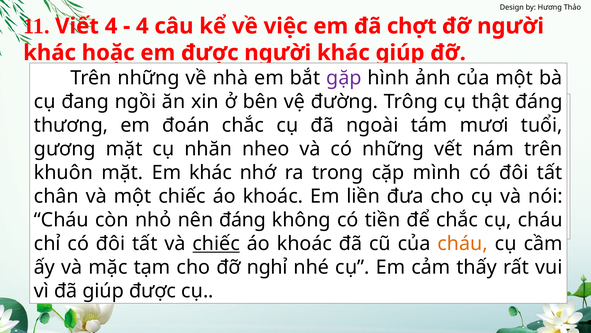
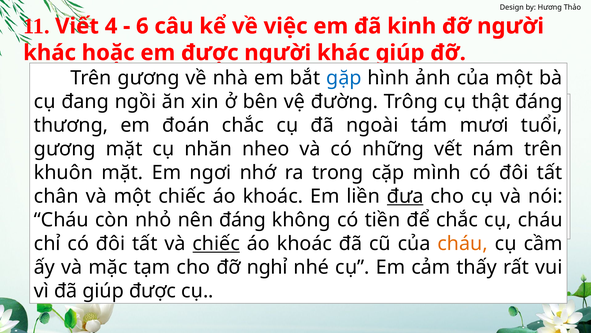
4 at (142, 26): 4 -> 6
chợt: chợt -> kinh
Trên những: những -> gương
gặp colour: purple -> blue
khác at (211, 172): khác -> ngơi
đưa underline: none -> present
